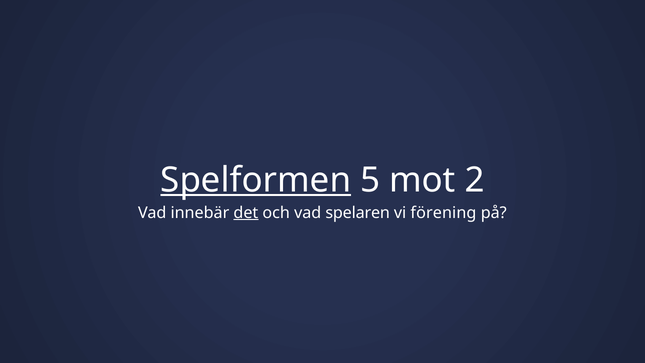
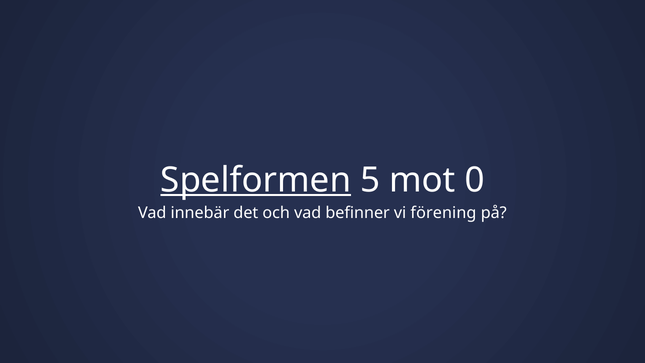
2: 2 -> 0
det underline: present -> none
spelaren: spelaren -> befinner
